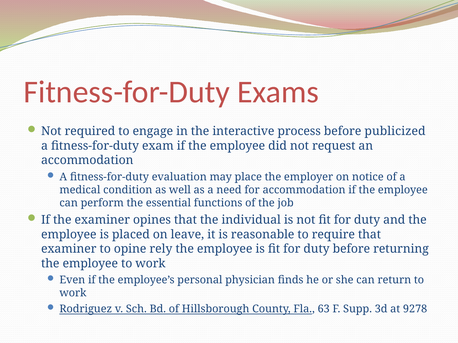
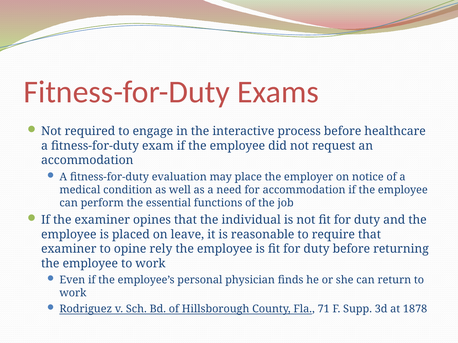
publicized: publicized -> healthcare
63: 63 -> 71
9278: 9278 -> 1878
